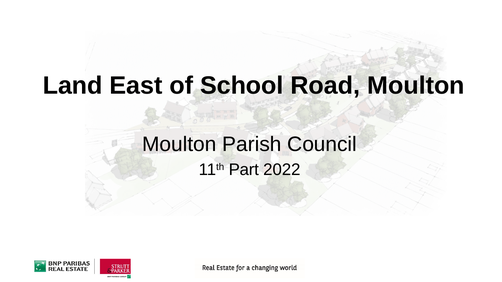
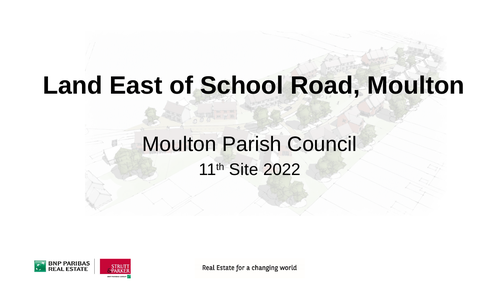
Part: Part -> Site
